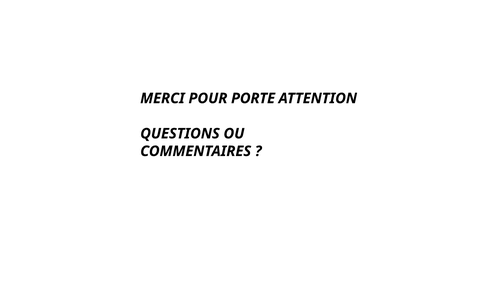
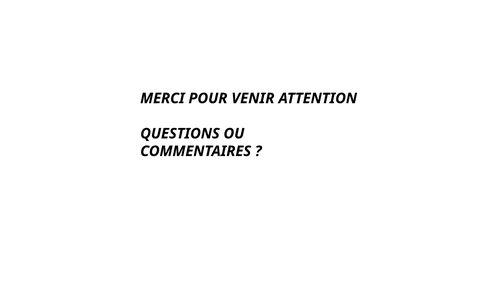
PORTE: PORTE -> VENIR
